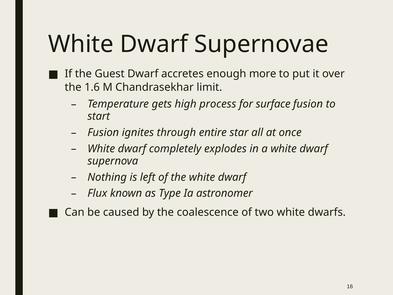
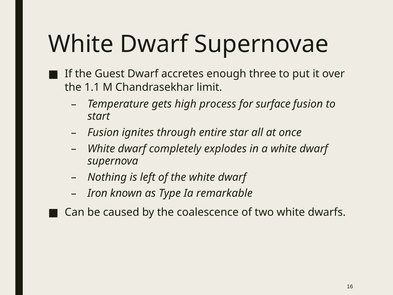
more: more -> three
1.6: 1.6 -> 1.1
Flux: Flux -> Iron
astronomer: astronomer -> remarkable
